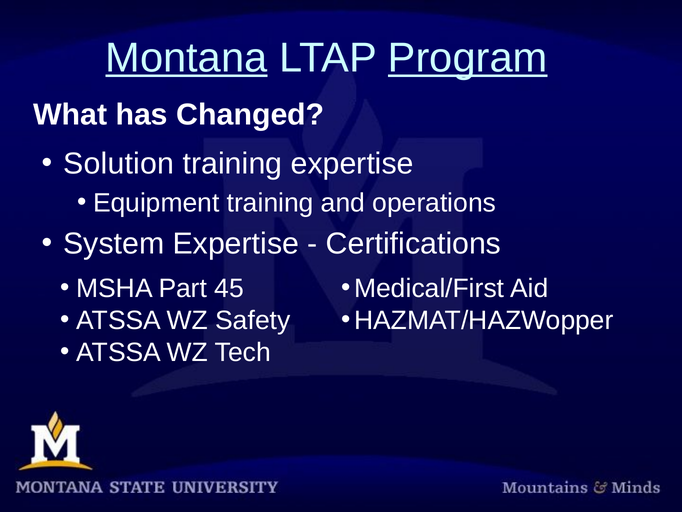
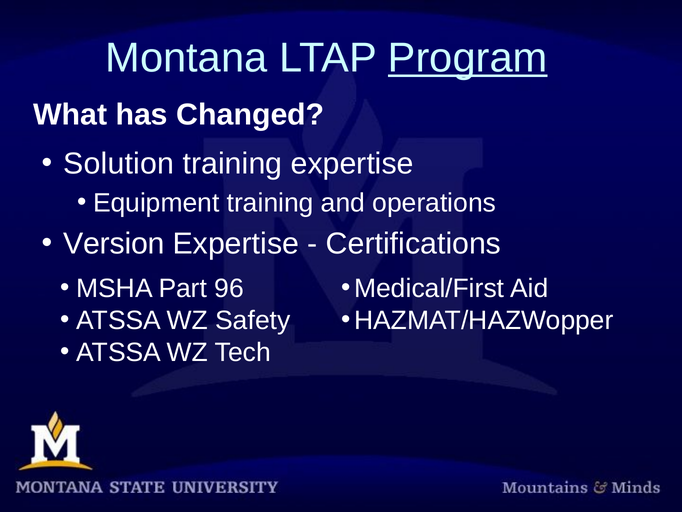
Montana underline: present -> none
System: System -> Version
45: 45 -> 96
